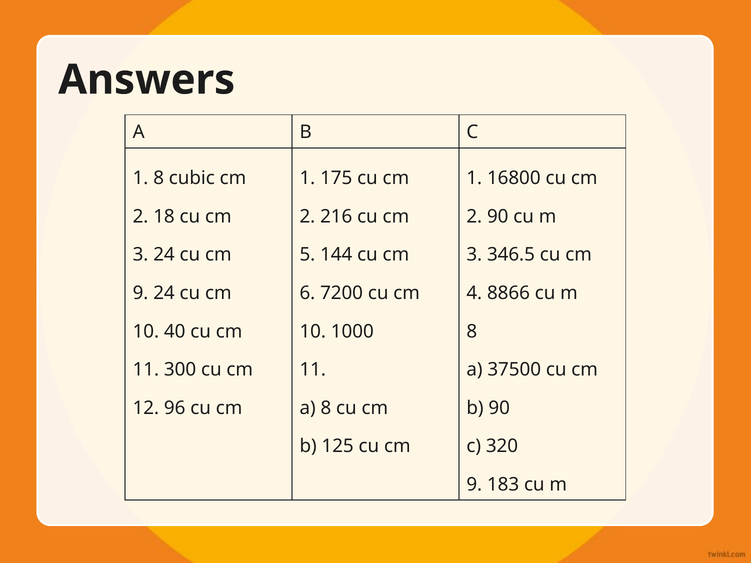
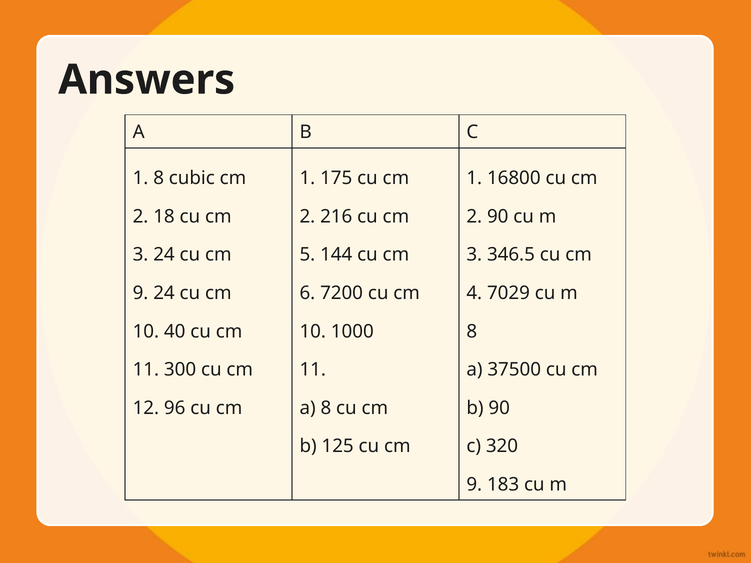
8866: 8866 -> 7029
